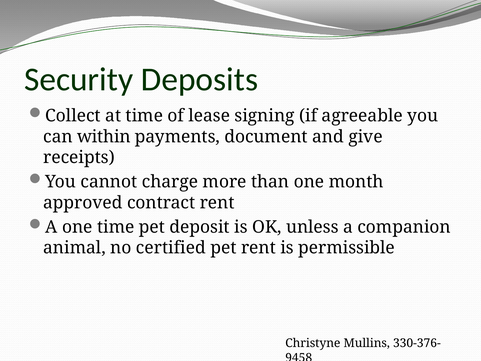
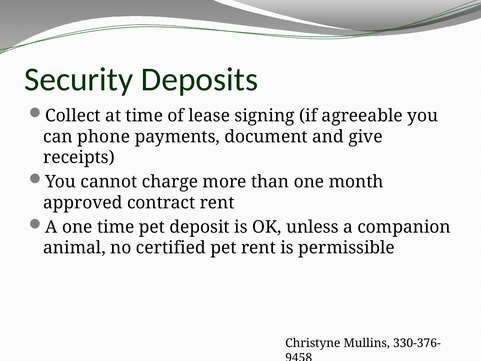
within: within -> phone
